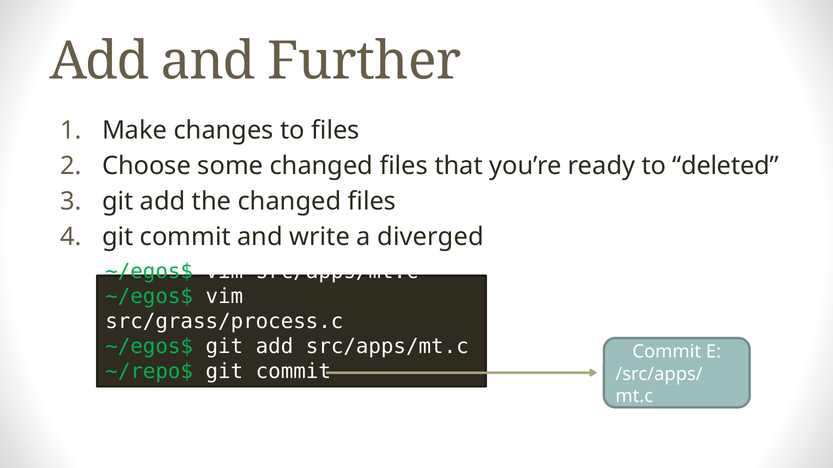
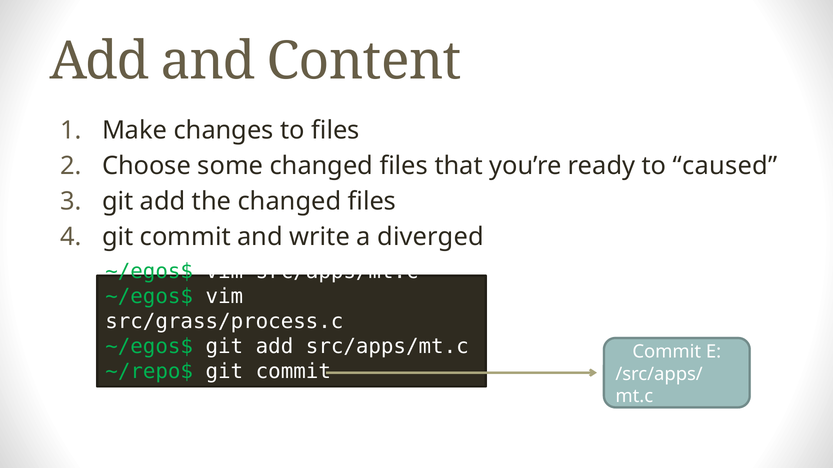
Further: Further -> Content
deleted: deleted -> caused
